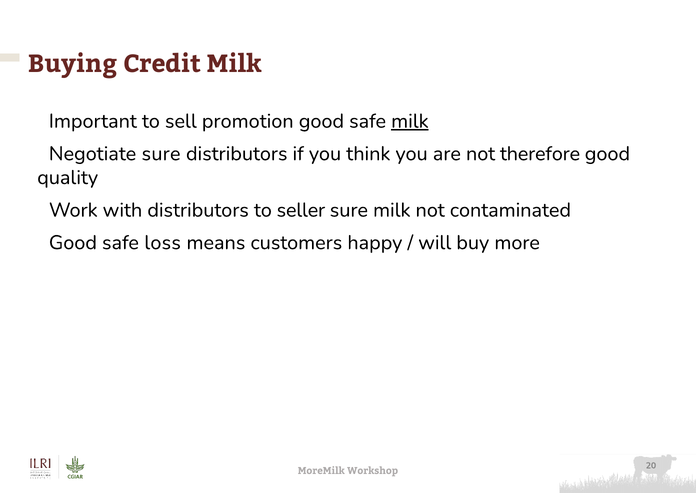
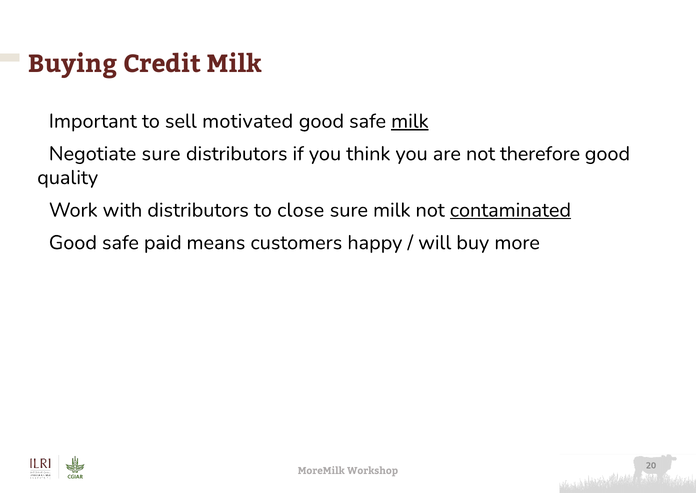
promotion: promotion -> motivated
seller: seller -> close
contaminated underline: none -> present
loss: loss -> paid
